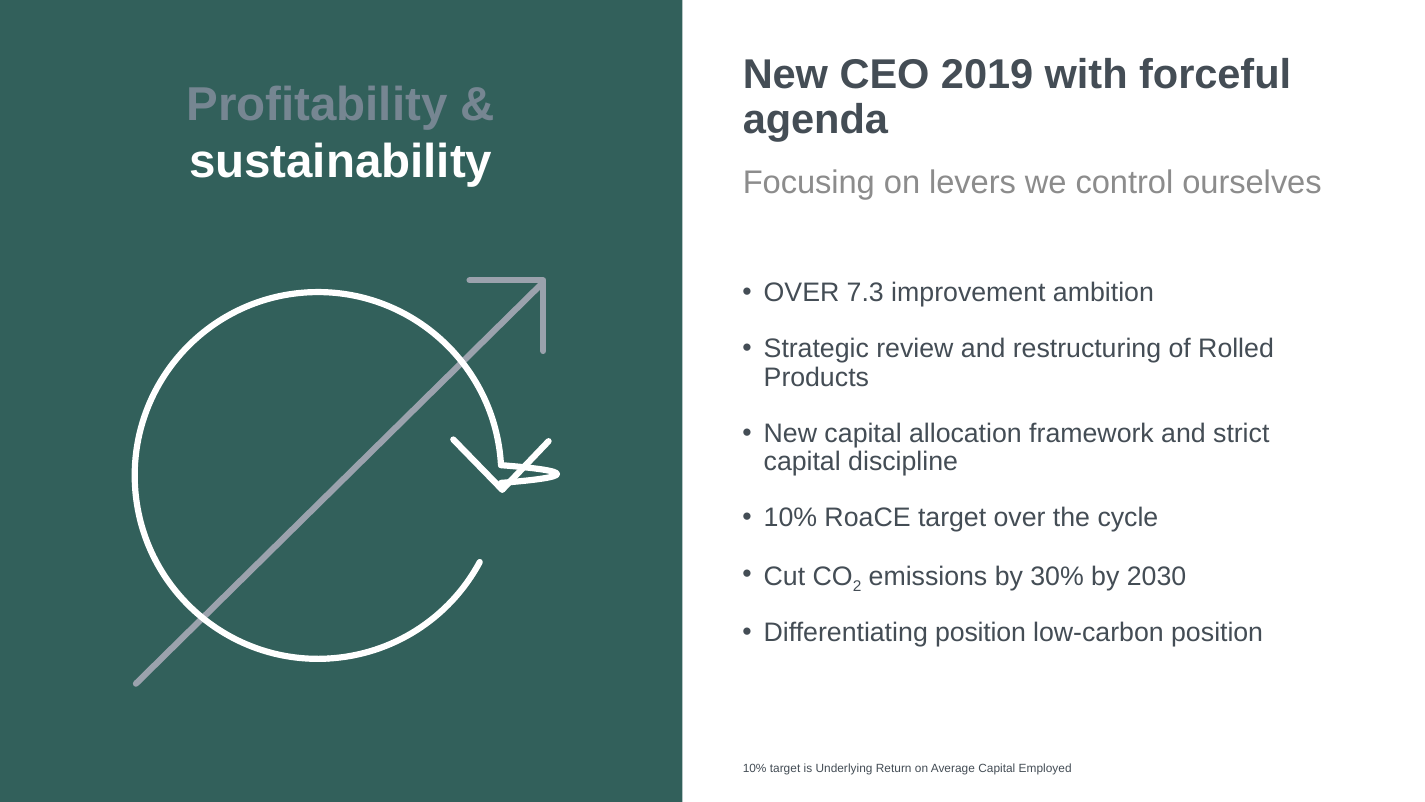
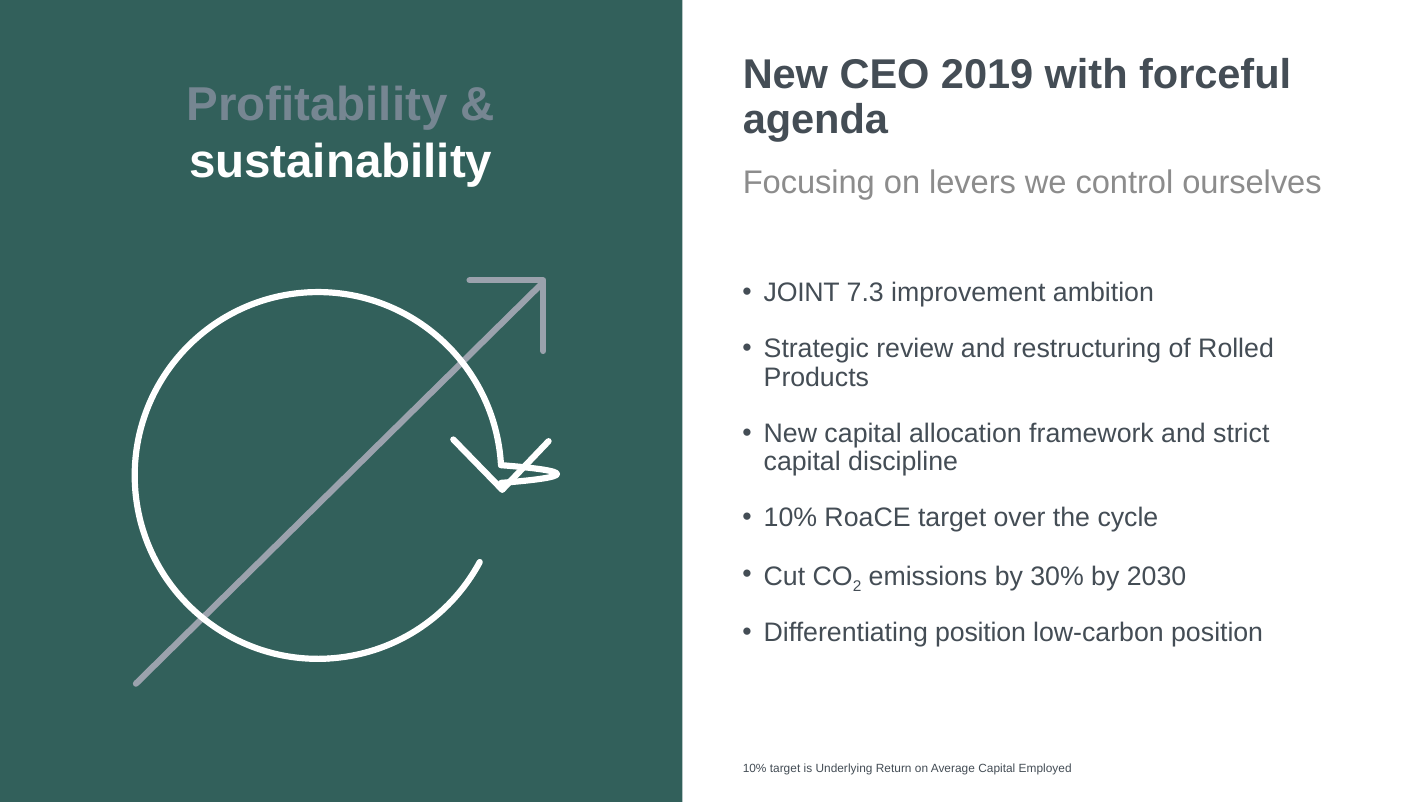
OVER at (802, 293): OVER -> JOINT
